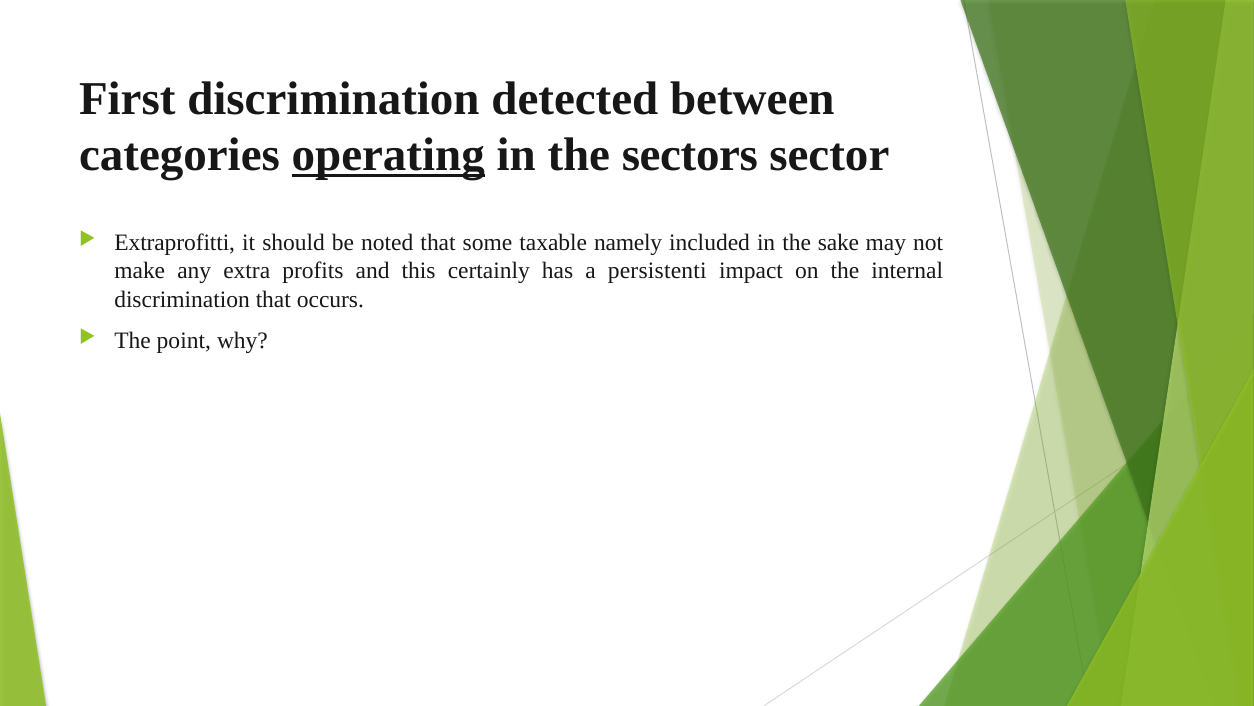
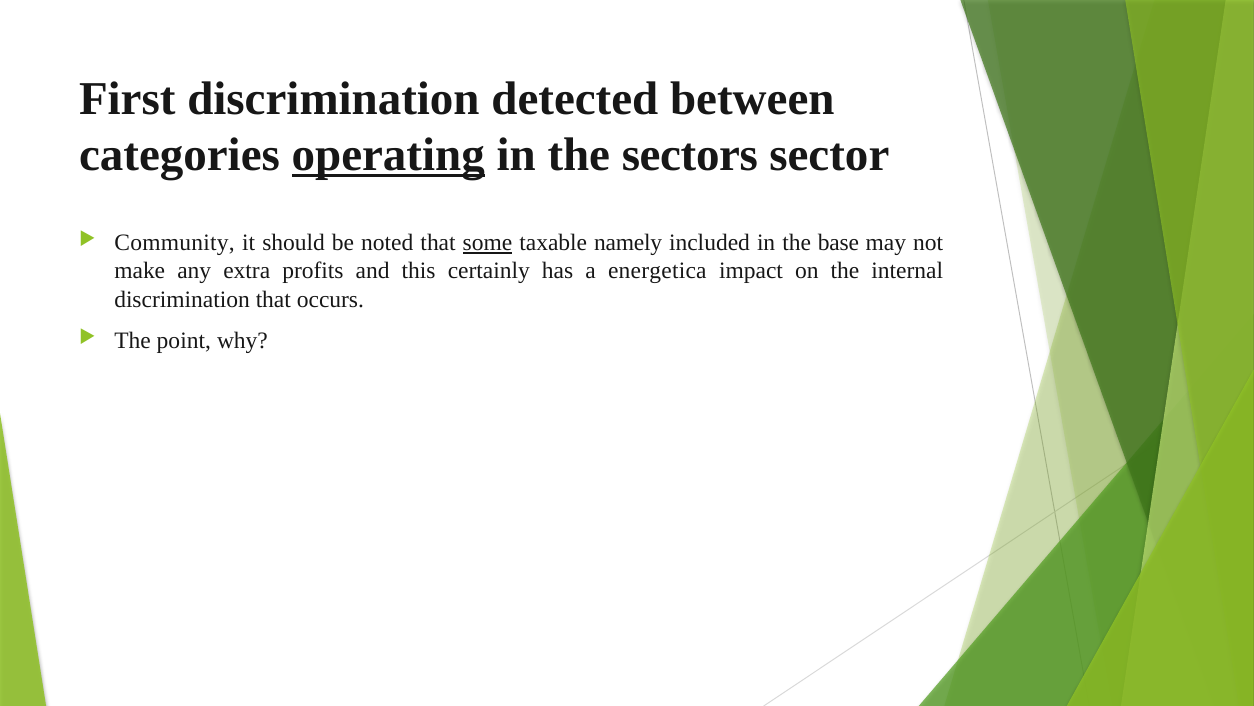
Extraprofitti: Extraprofitti -> Community
some underline: none -> present
sake: sake -> base
persistenti: persistenti -> energetica
